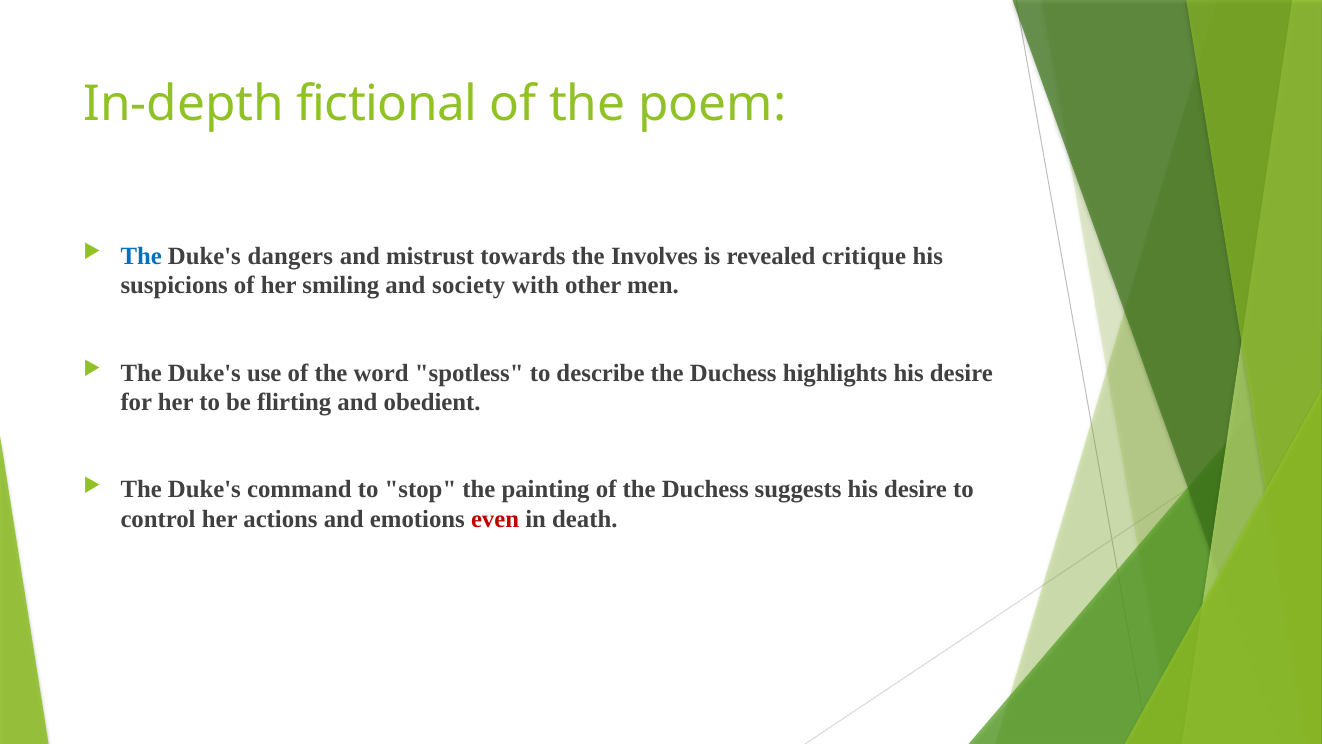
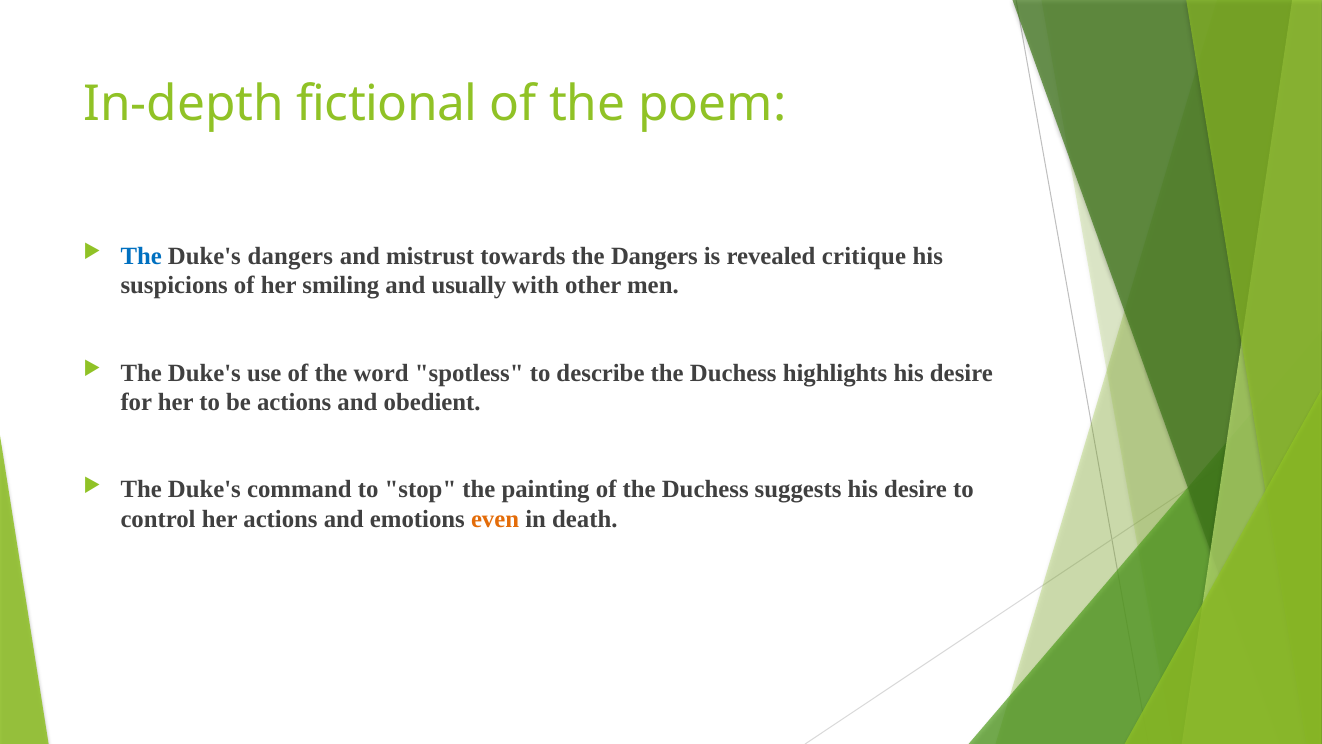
the Involves: Involves -> Dangers
society: society -> usually
be flirting: flirting -> actions
even colour: red -> orange
